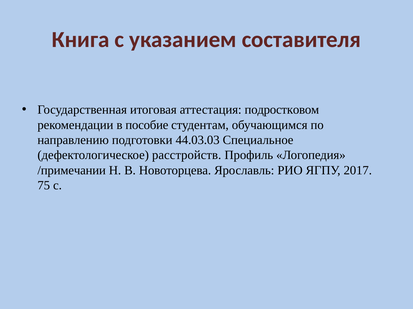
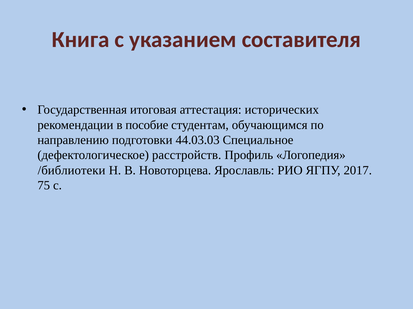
подростковом: подростковом -> исторических
/примечании: /примечании -> /библиотеки
